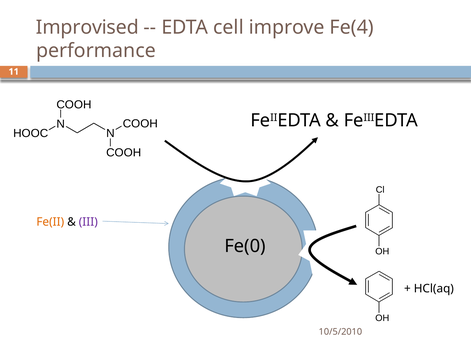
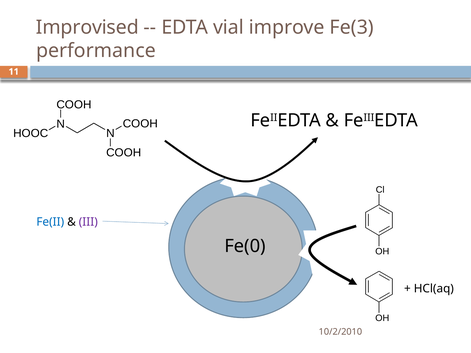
cell: cell -> vial
Fe(4: Fe(4 -> Fe(3
Fe(II colour: orange -> blue
10/5/2010: 10/5/2010 -> 10/2/2010
